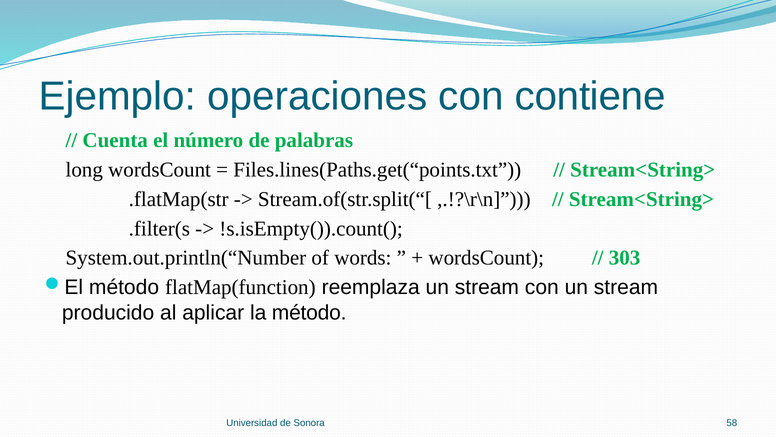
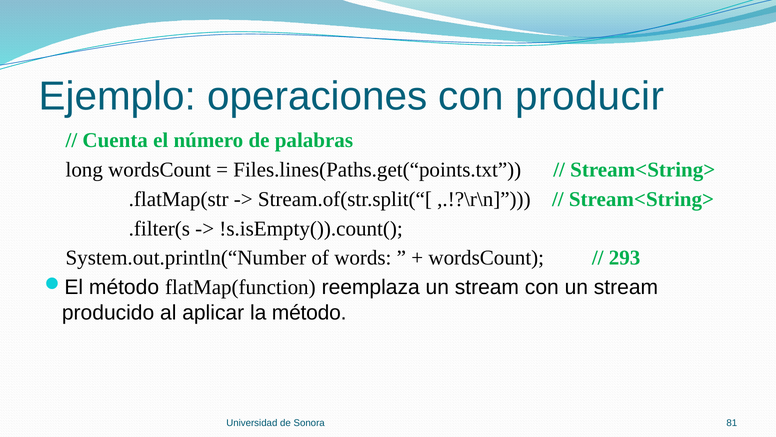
contiene: contiene -> producir
303: 303 -> 293
58: 58 -> 81
